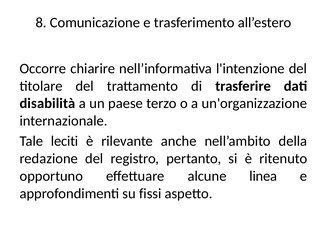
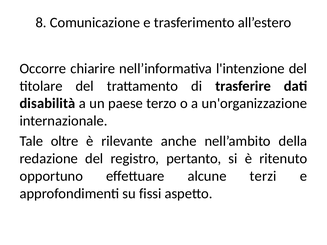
leciti: leciti -> oltre
linea: linea -> terzi
